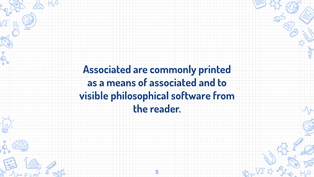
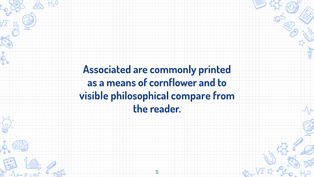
of associated: associated -> cornflower
software: software -> compare
